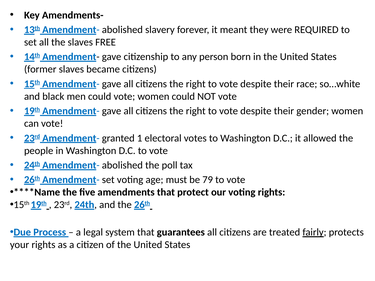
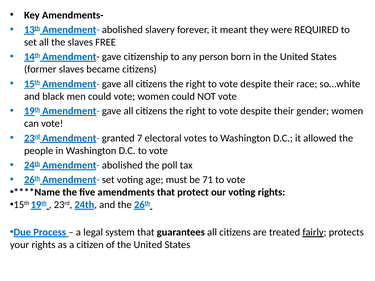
1: 1 -> 7
79: 79 -> 71
